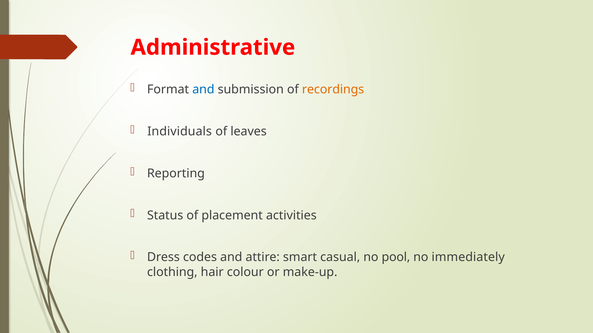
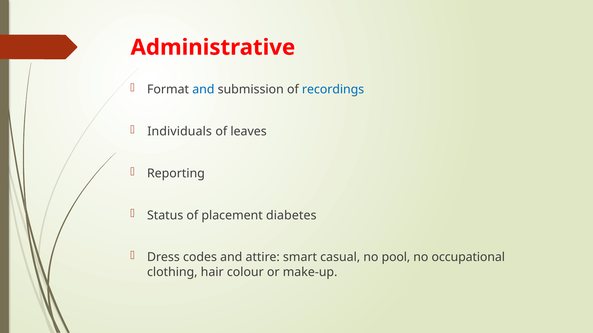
recordings colour: orange -> blue
activities: activities -> diabetes
immediately: immediately -> occupational
